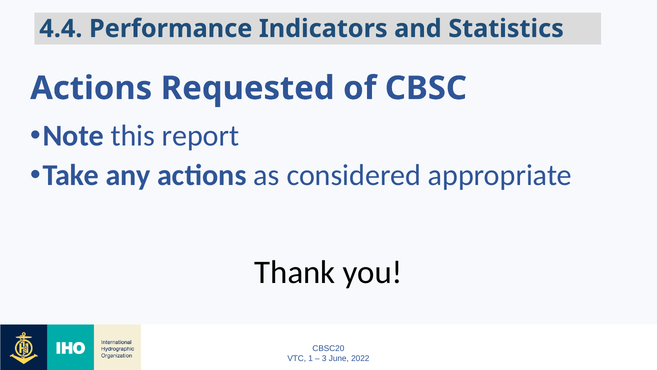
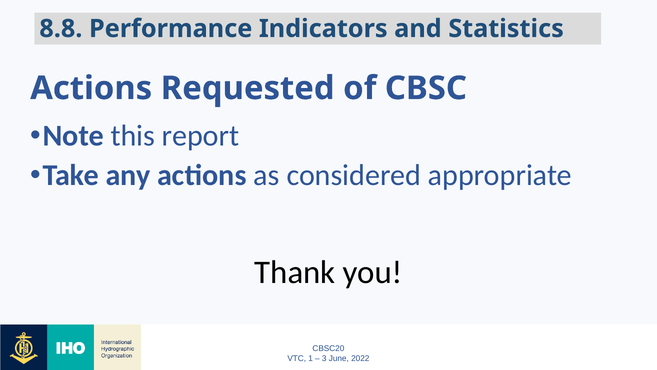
4.4: 4.4 -> 8.8
